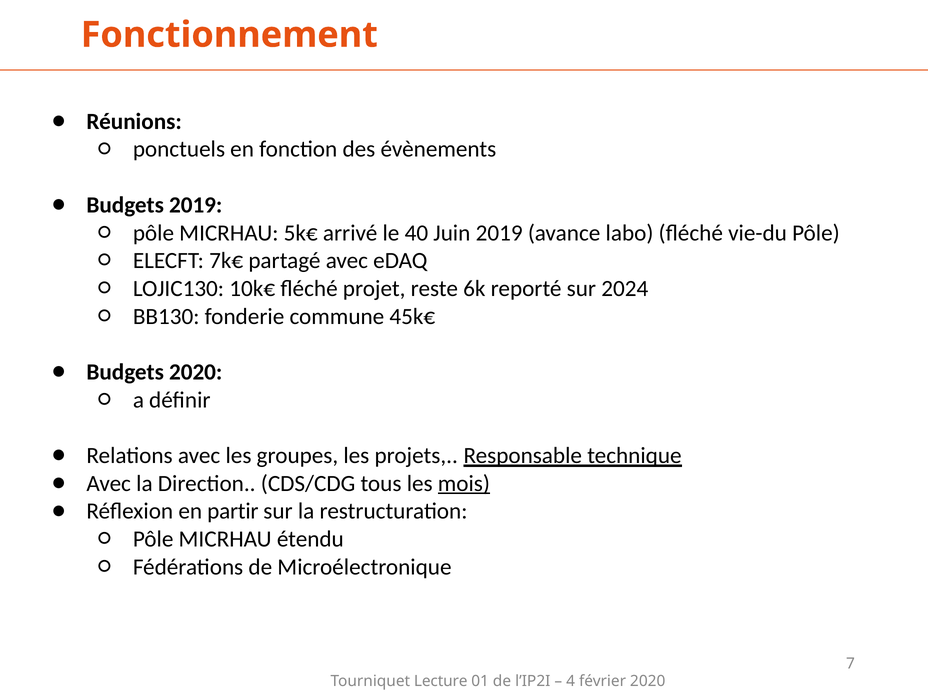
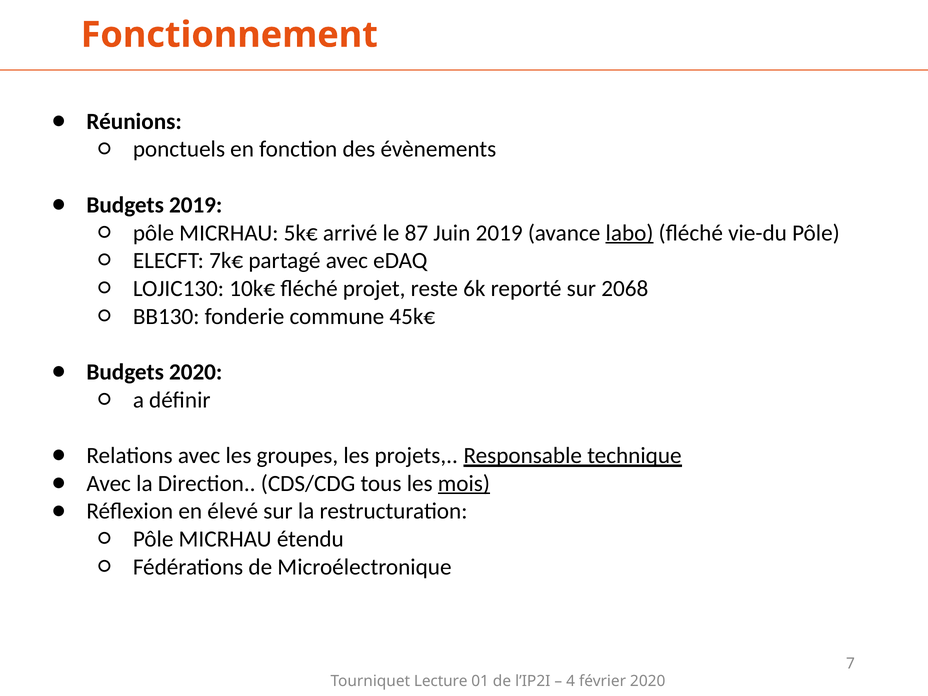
40: 40 -> 87
labo underline: none -> present
2024: 2024 -> 2068
partir: partir -> élevé
